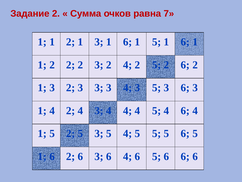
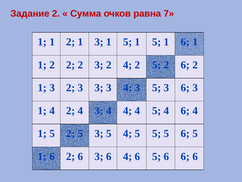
3 1 6: 6 -> 5
